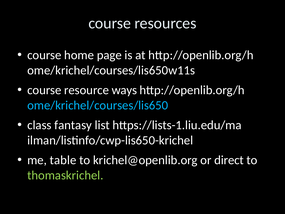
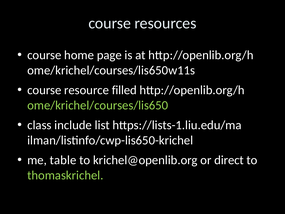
ways: ways -> filled
ome/krichel/courses/lis650 colour: light blue -> light green
fantasy: fantasy -> include
